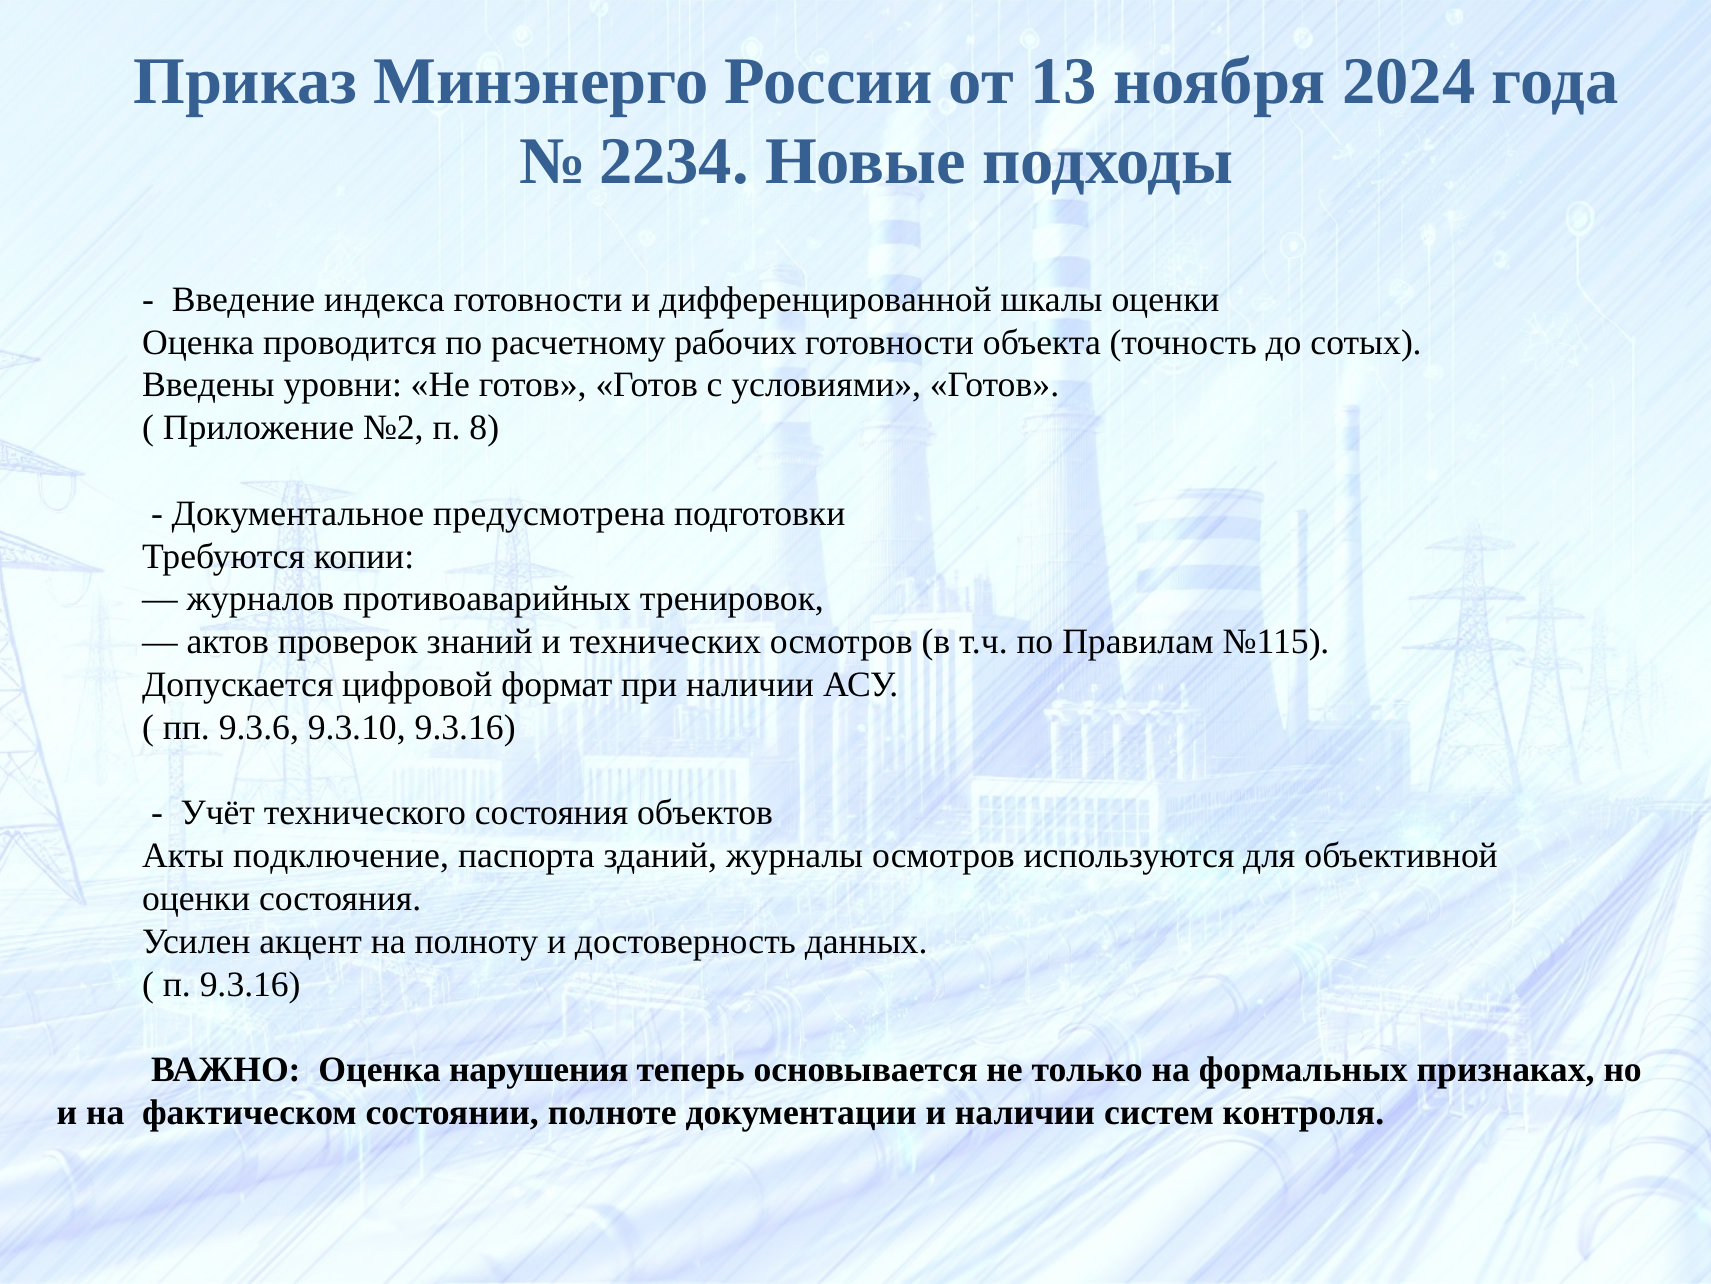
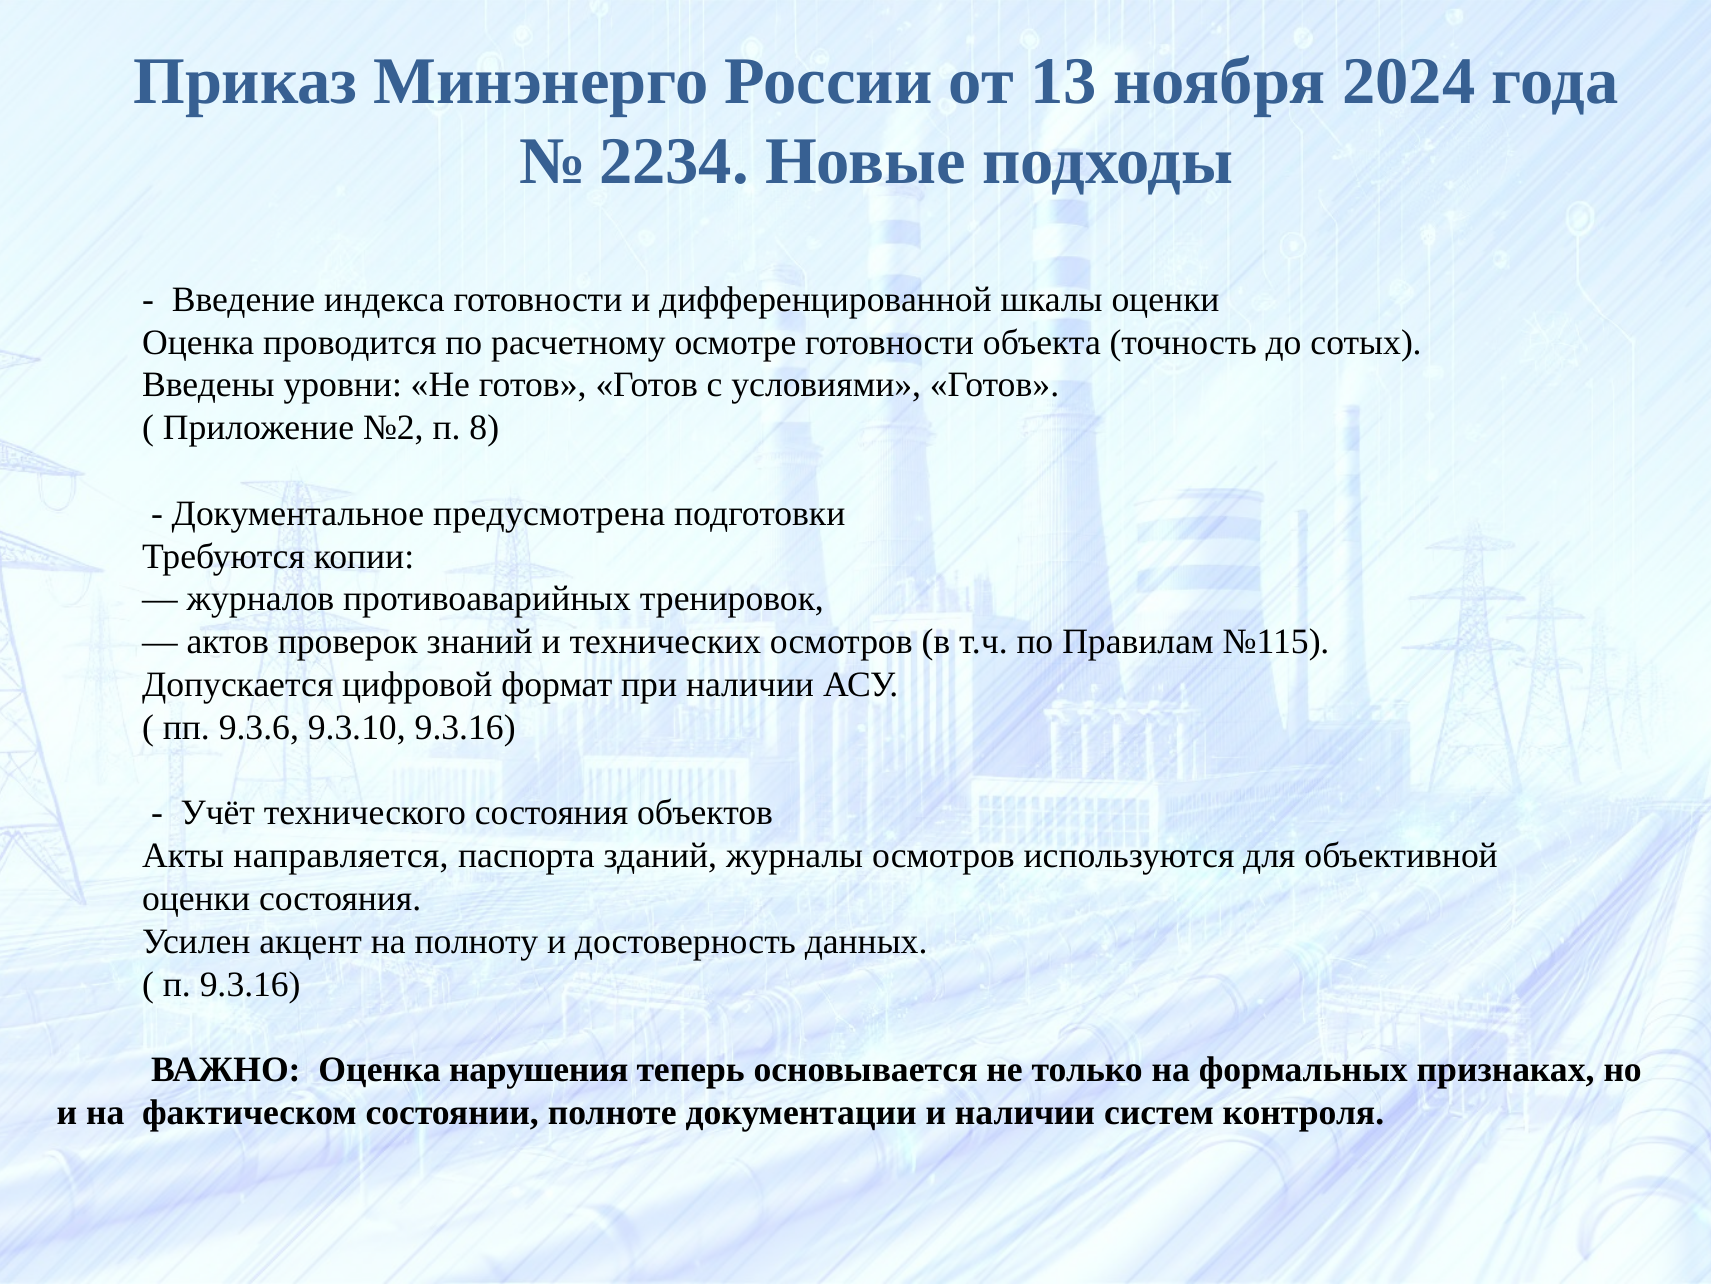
рабочих: рабочих -> осмотре
подключение: подключение -> направляется
